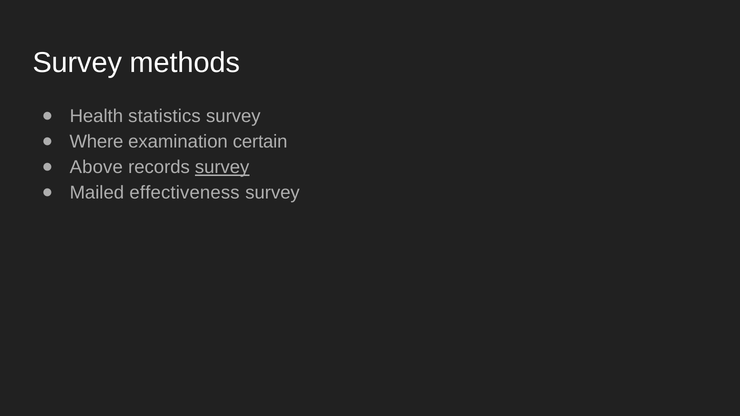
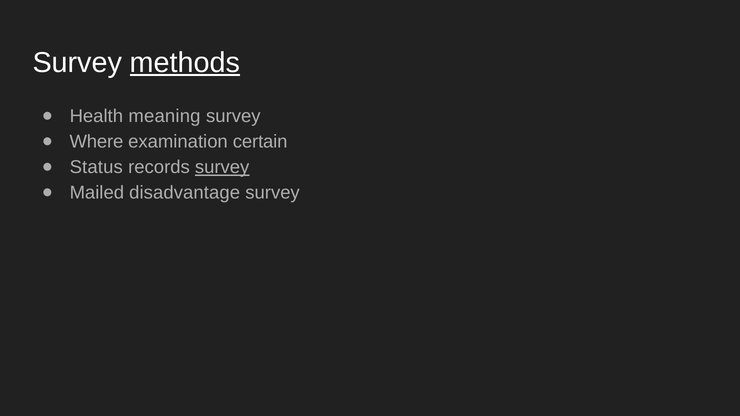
methods underline: none -> present
statistics: statistics -> meaning
Above: Above -> Status
effectiveness: effectiveness -> disadvantage
